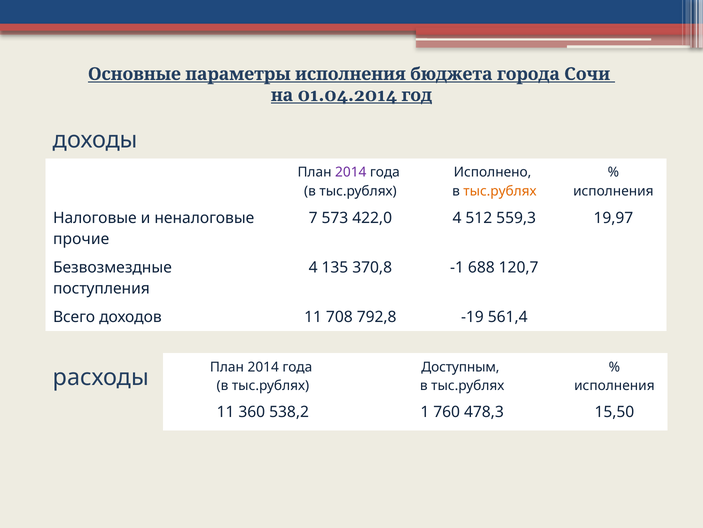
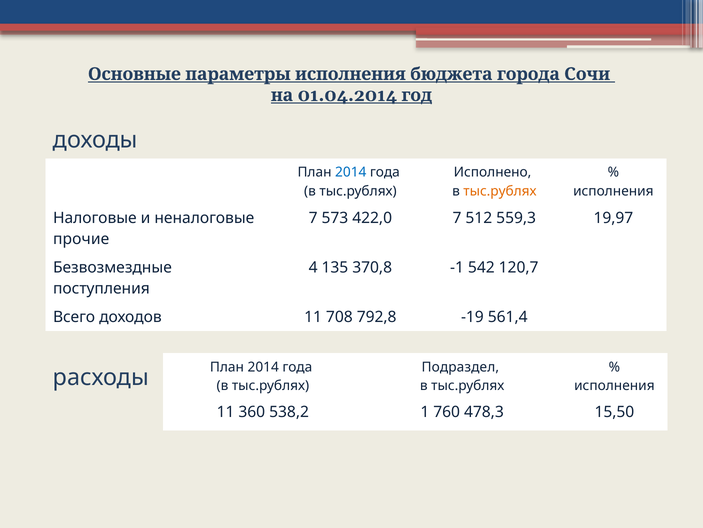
2014 at (351, 172) colour: purple -> blue
422,0 4: 4 -> 7
688: 688 -> 542
Доступным: Доступным -> Подраздел
